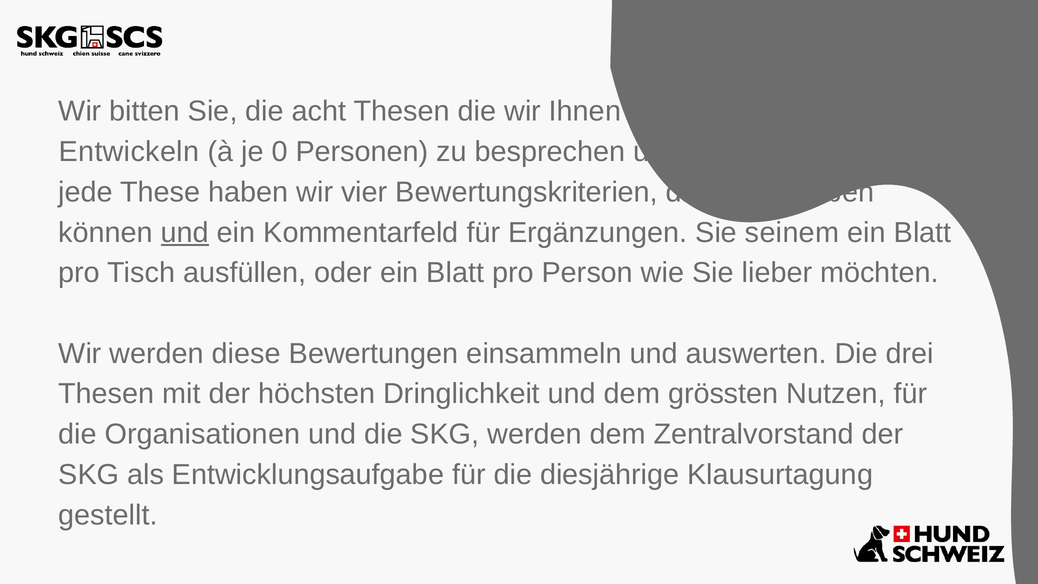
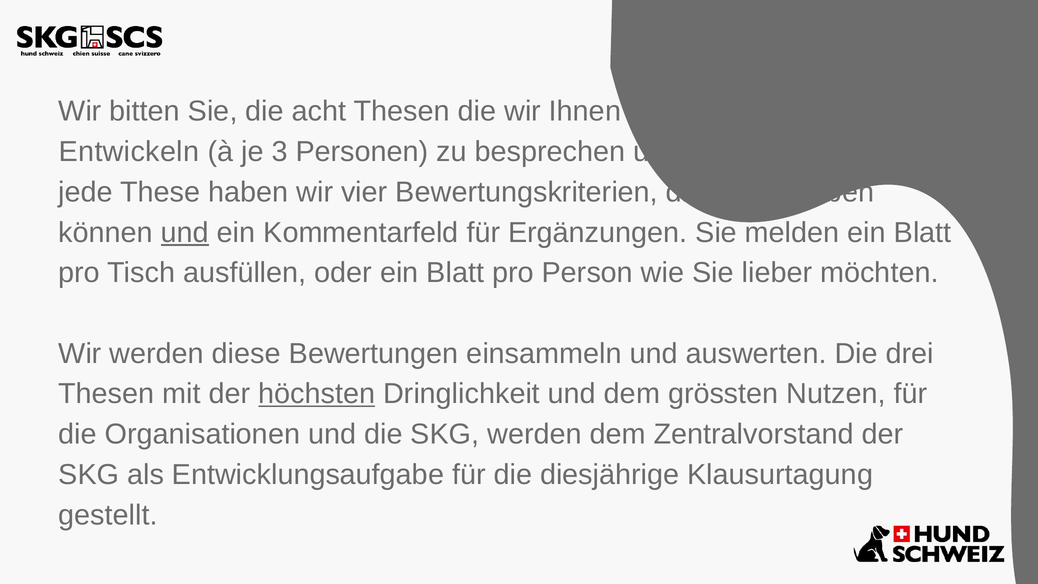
0: 0 -> 3
seinem: seinem -> melden
höchsten underline: none -> present
